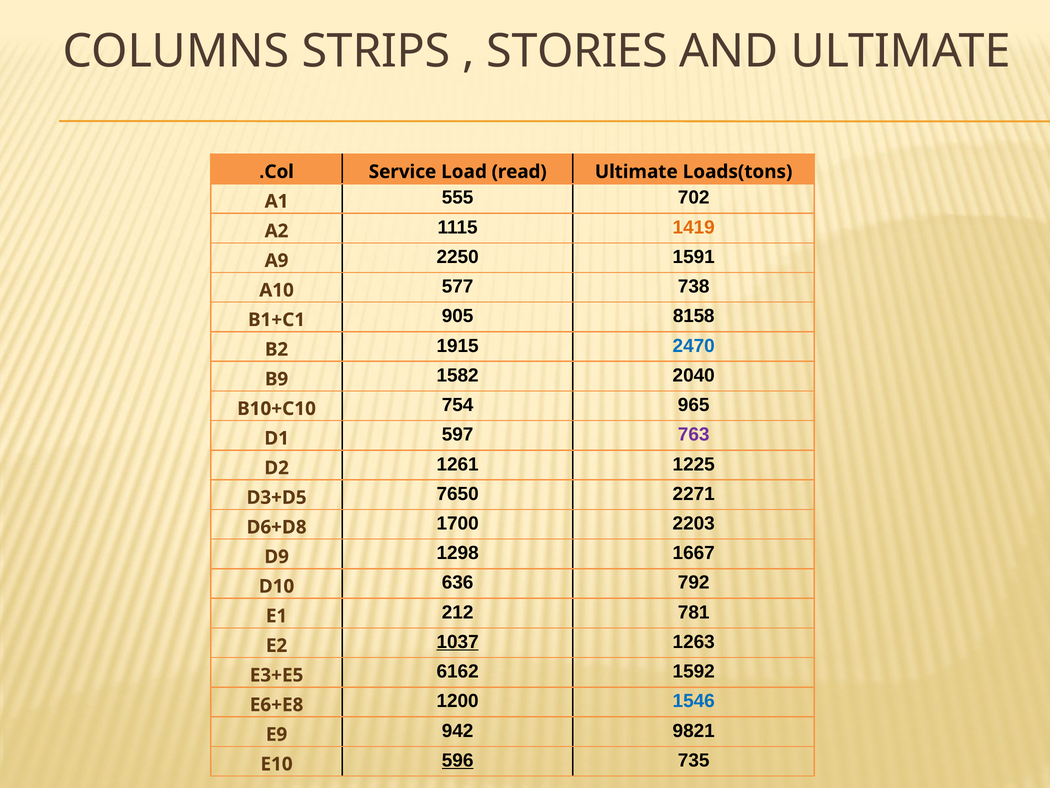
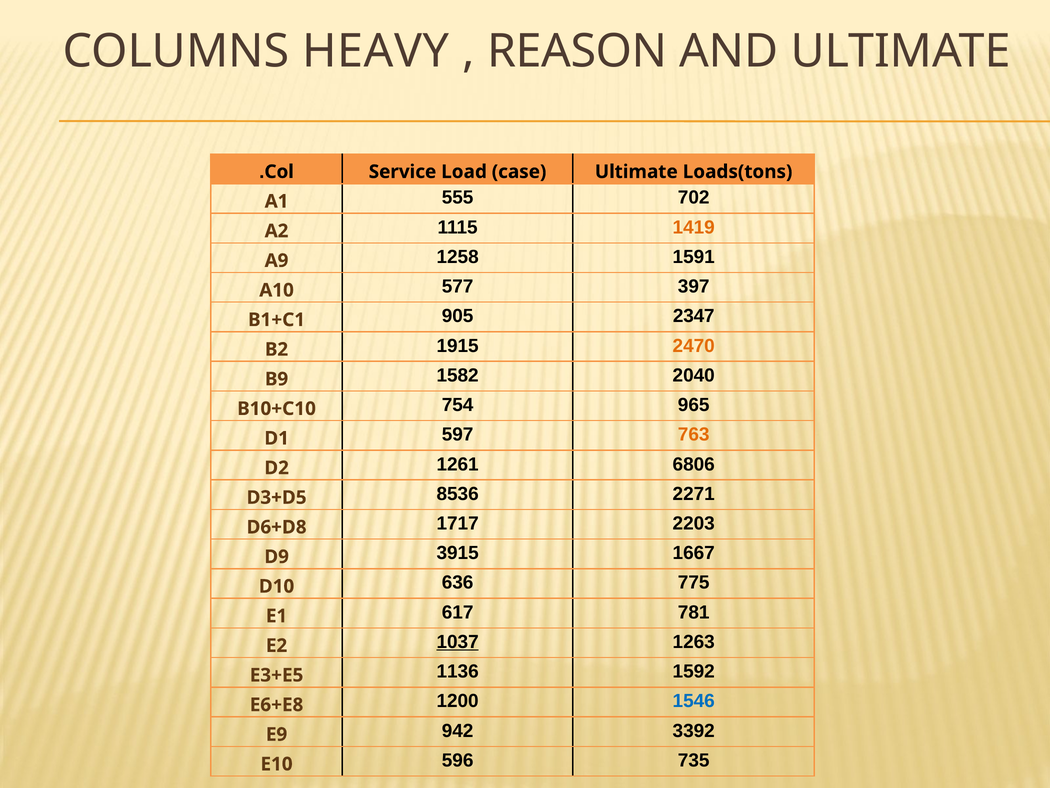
STRIPS: STRIPS -> HEAVY
STORIES: STORIES -> REASON
read: read -> case
2250: 2250 -> 1258
738: 738 -> 397
8158: 8158 -> 2347
2470 colour: blue -> orange
763 colour: purple -> orange
1225: 1225 -> 6806
7650: 7650 -> 8536
1700: 1700 -> 1717
1298: 1298 -> 3915
792: 792 -> 775
212: 212 -> 617
6162: 6162 -> 1136
9821: 9821 -> 3392
596 underline: present -> none
